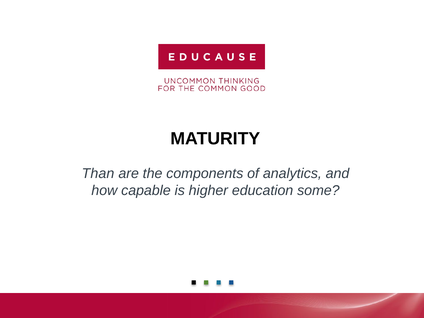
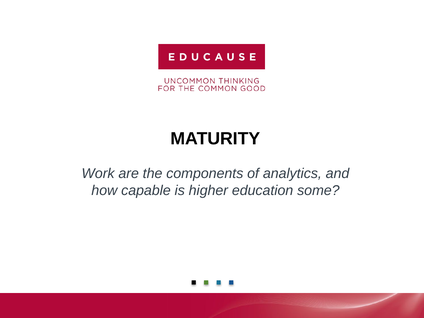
Than: Than -> Work
